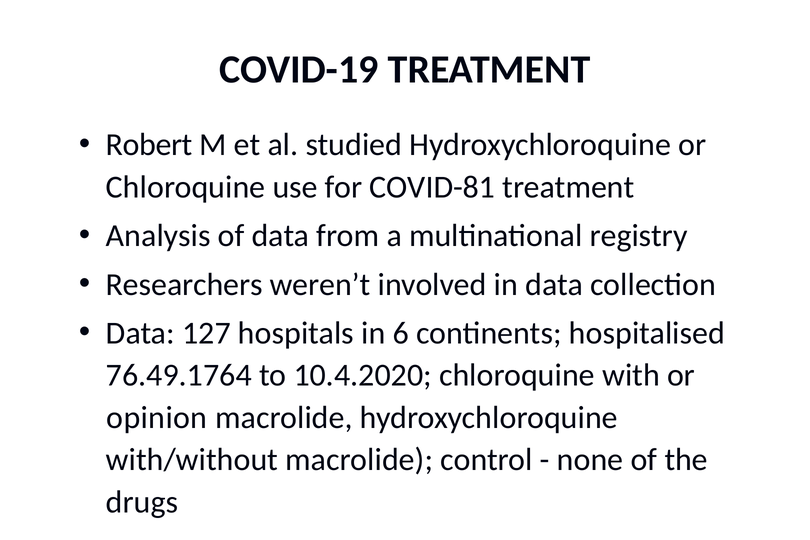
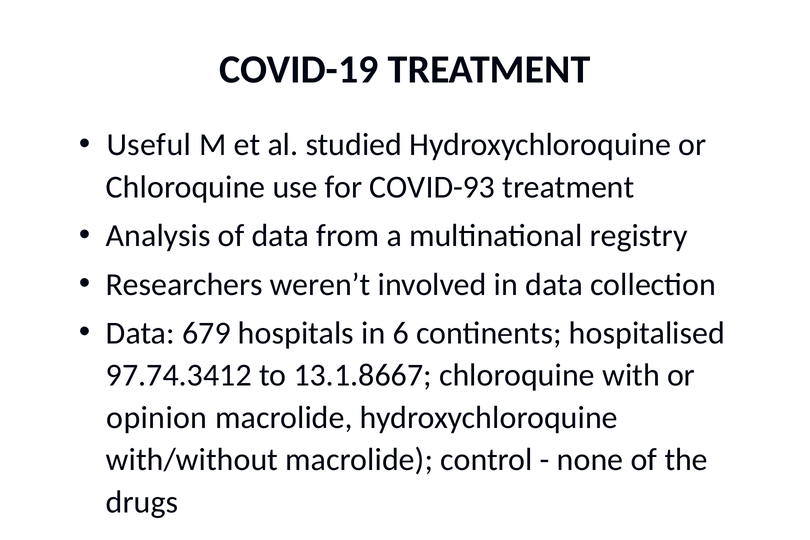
Robert: Robert -> Useful
COVID-81: COVID-81 -> COVID-93
127: 127 -> 679
76.49.1764: 76.49.1764 -> 97.74.3412
10.4.2020: 10.4.2020 -> 13.1.8667
